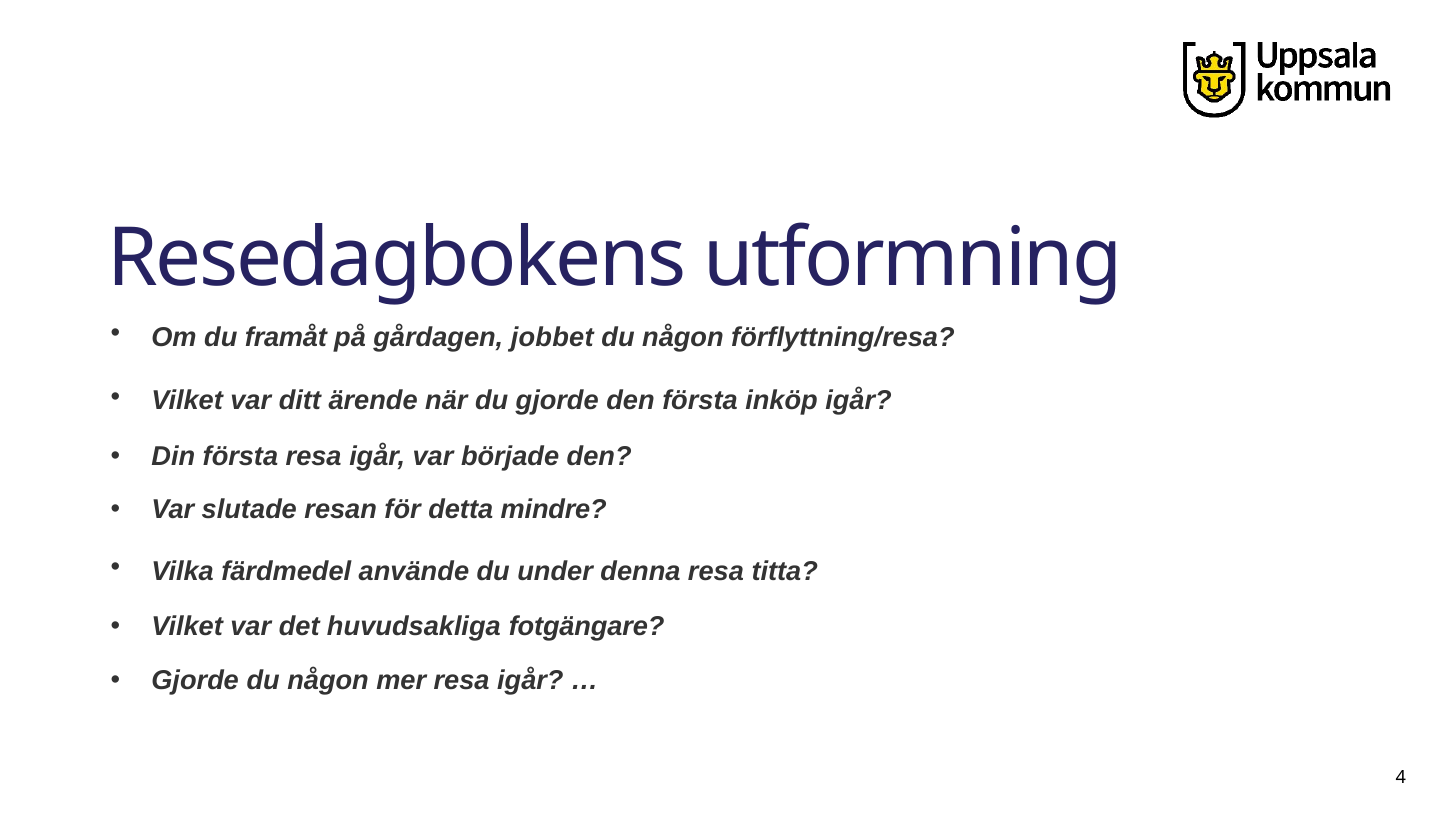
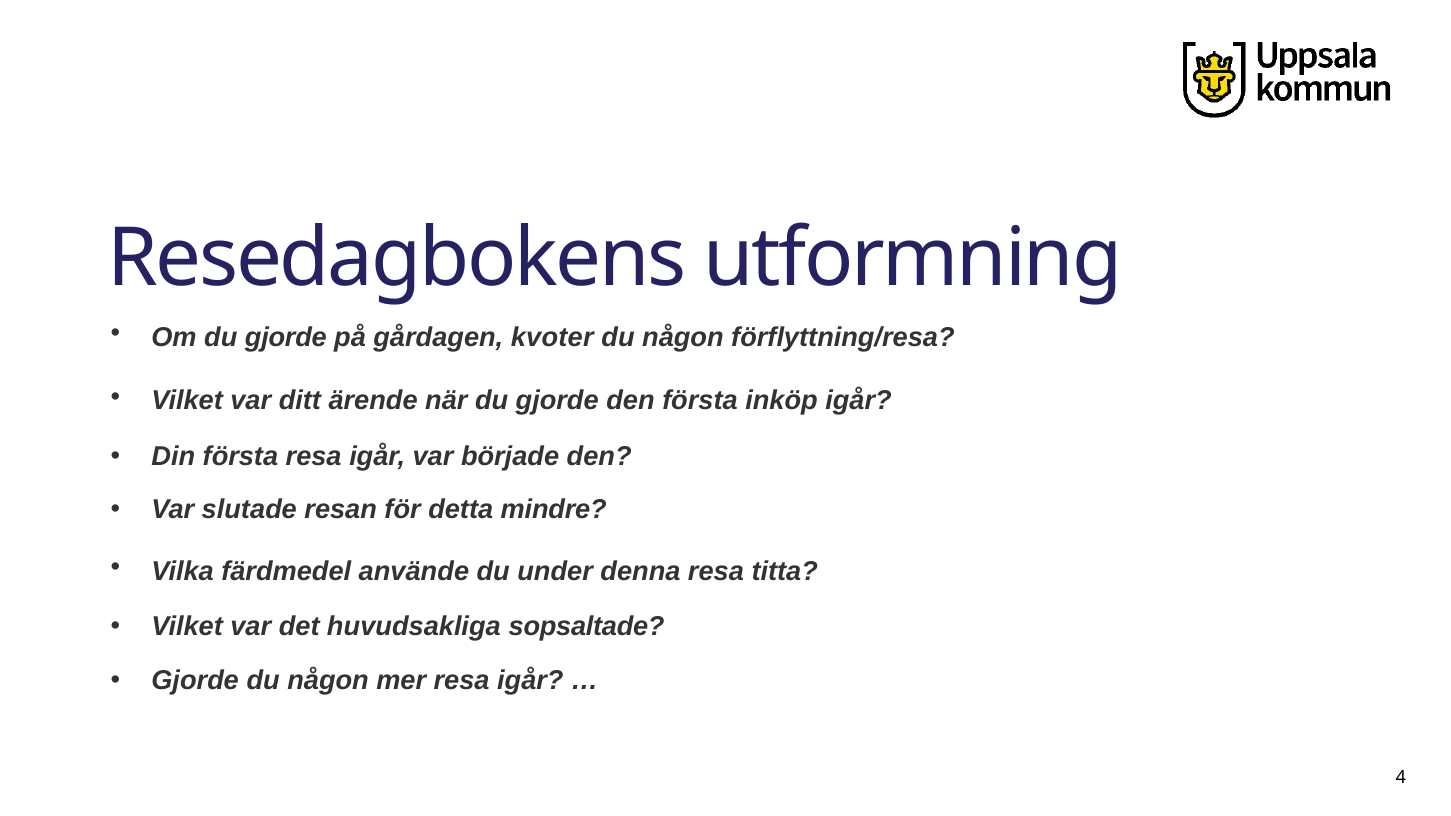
Om du framåt: framåt -> gjorde
jobbet: jobbet -> kvoter
fotgängare: fotgängare -> sopsaltade
